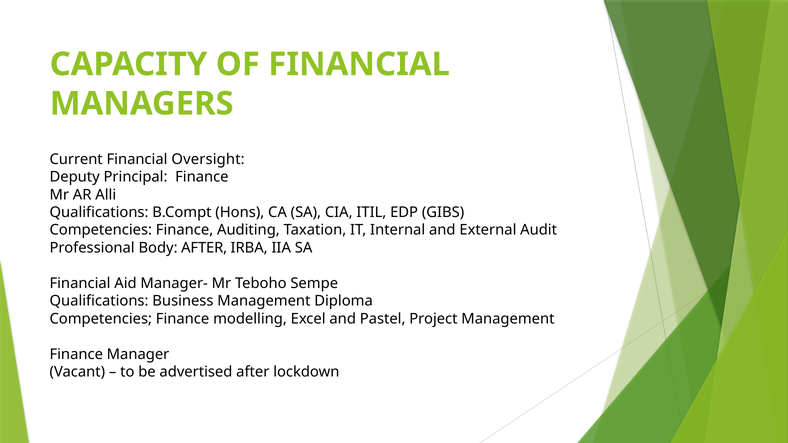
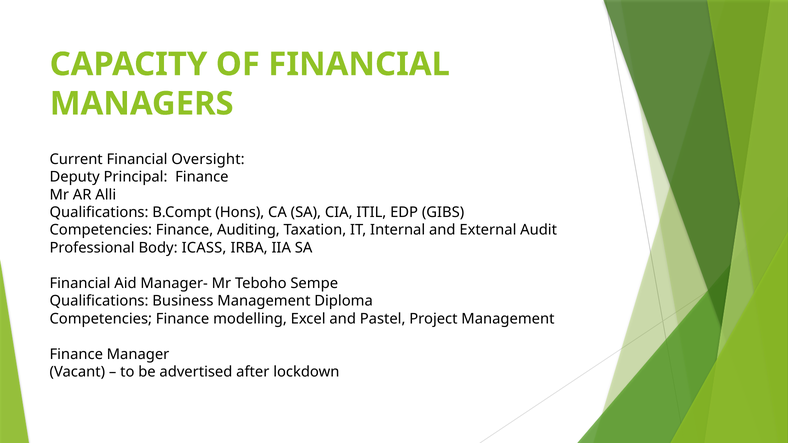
Body AFTER: AFTER -> ICASS
